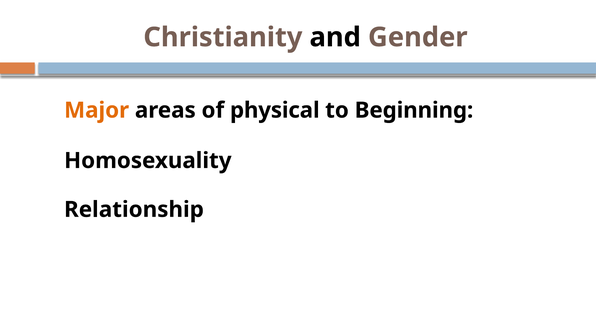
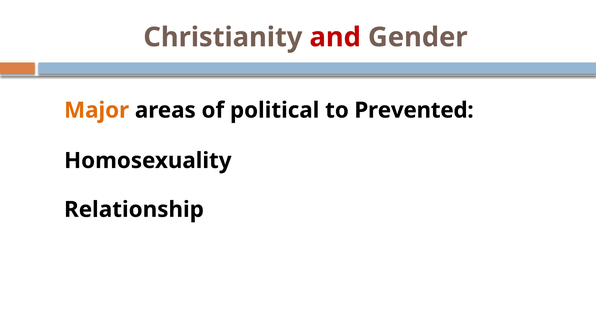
and colour: black -> red
physical: physical -> political
Beginning: Beginning -> Prevented
